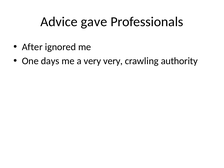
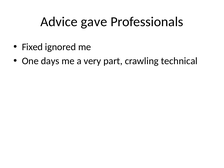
After: After -> Fixed
very very: very -> part
authority: authority -> technical
